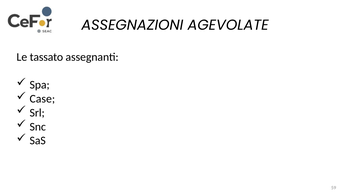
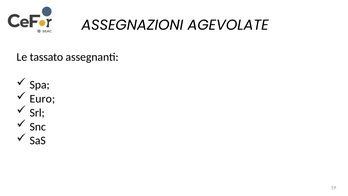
Case: Case -> Euro
